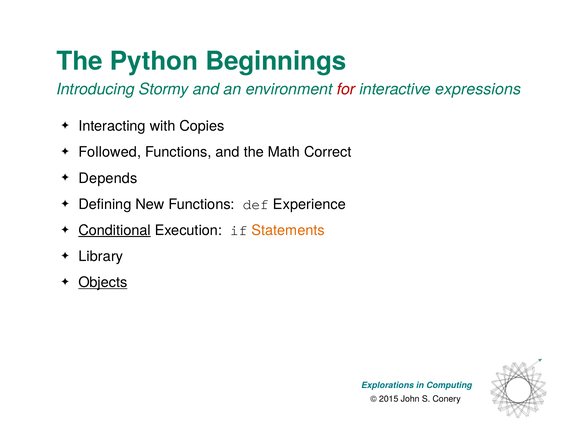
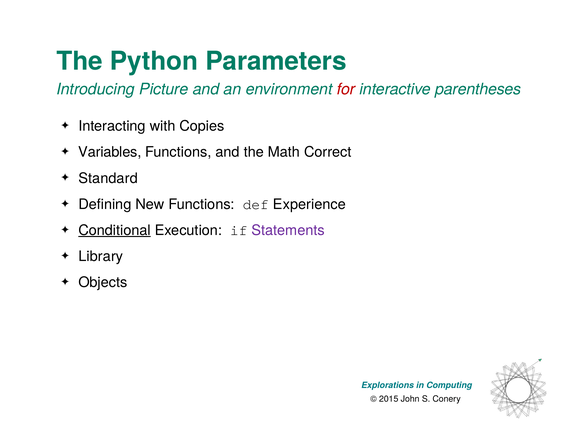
Beginnings: Beginnings -> Parameters
Stormy: Stormy -> Picture
expressions: expressions -> parentheses
Followed: Followed -> Variables
Depends: Depends -> Standard
Statements colour: orange -> purple
Objects underline: present -> none
